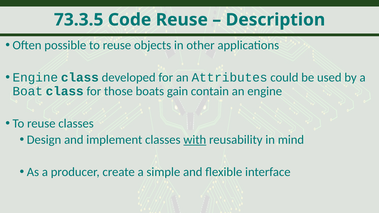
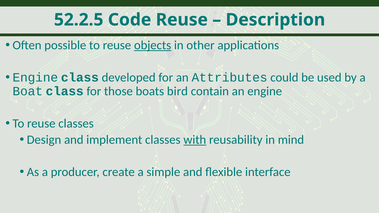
73.3.5: 73.3.5 -> 52.2.5
objects underline: none -> present
gain: gain -> bird
